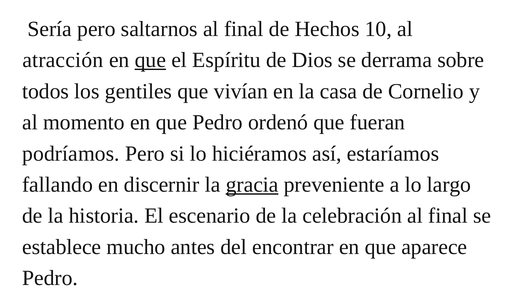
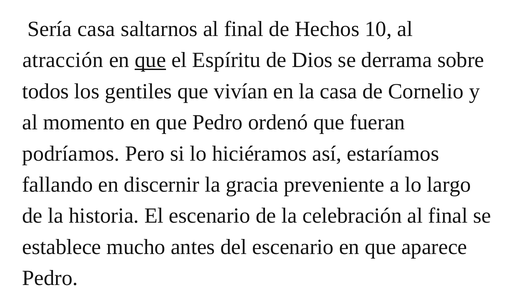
Sería pero: pero -> casa
gracia underline: present -> none
del encontrar: encontrar -> escenario
